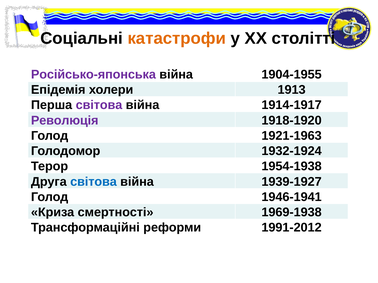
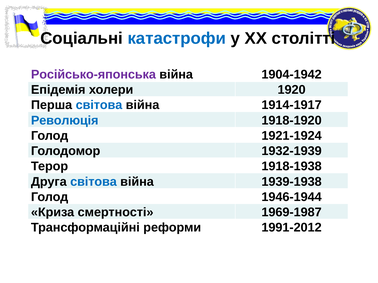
катастрофи colour: orange -> blue
1904-1955: 1904-1955 -> 1904-1942
1913: 1913 -> 1920
світова at (99, 105) colour: purple -> blue
Революція colour: purple -> blue
1921-1963: 1921-1963 -> 1921-1924
1932-1924: 1932-1924 -> 1932-1939
1954-1938: 1954-1938 -> 1918-1938
1939-1927: 1939-1927 -> 1939-1938
1946-1941: 1946-1941 -> 1946-1944
1969-1938: 1969-1938 -> 1969-1987
